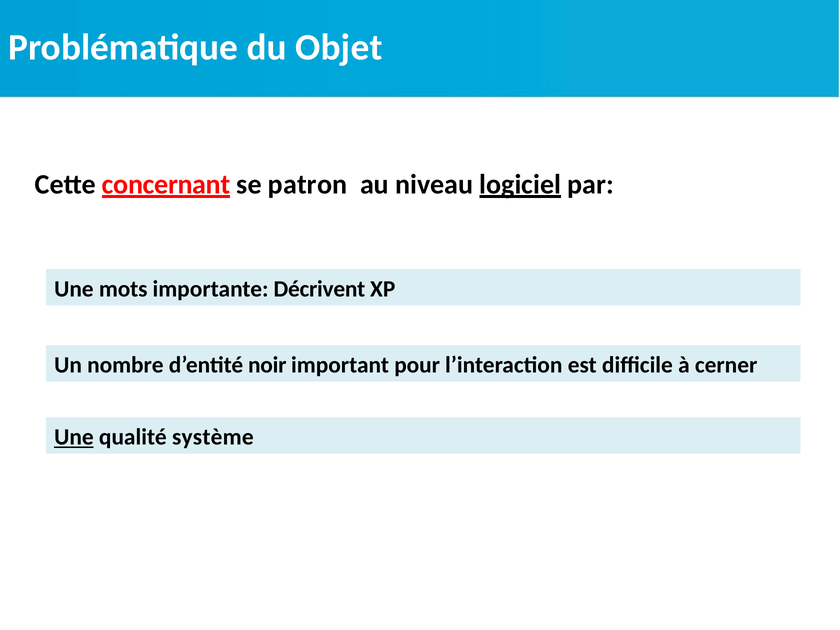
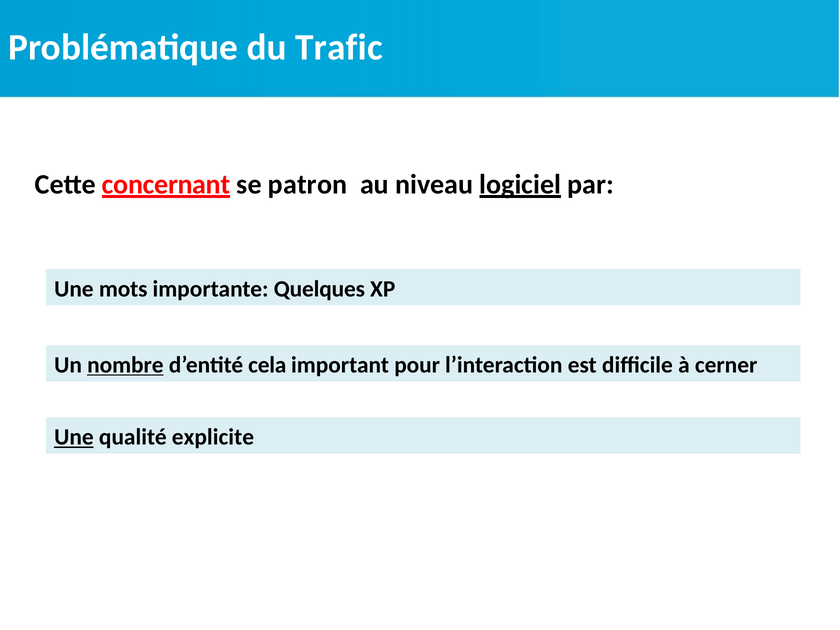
Objet: Objet -> Trafic
Décrivent: Décrivent -> Quelques
nombre underline: none -> present
noir: noir -> cela
système: système -> explicite
